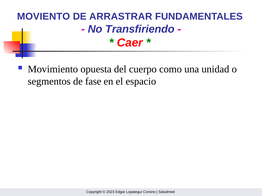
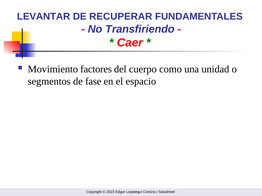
MOVIENTO: MOVIENTO -> LEVANTAR
ARRASTRAR: ARRASTRAR -> RECUPERAR
opuesta: opuesta -> factores
